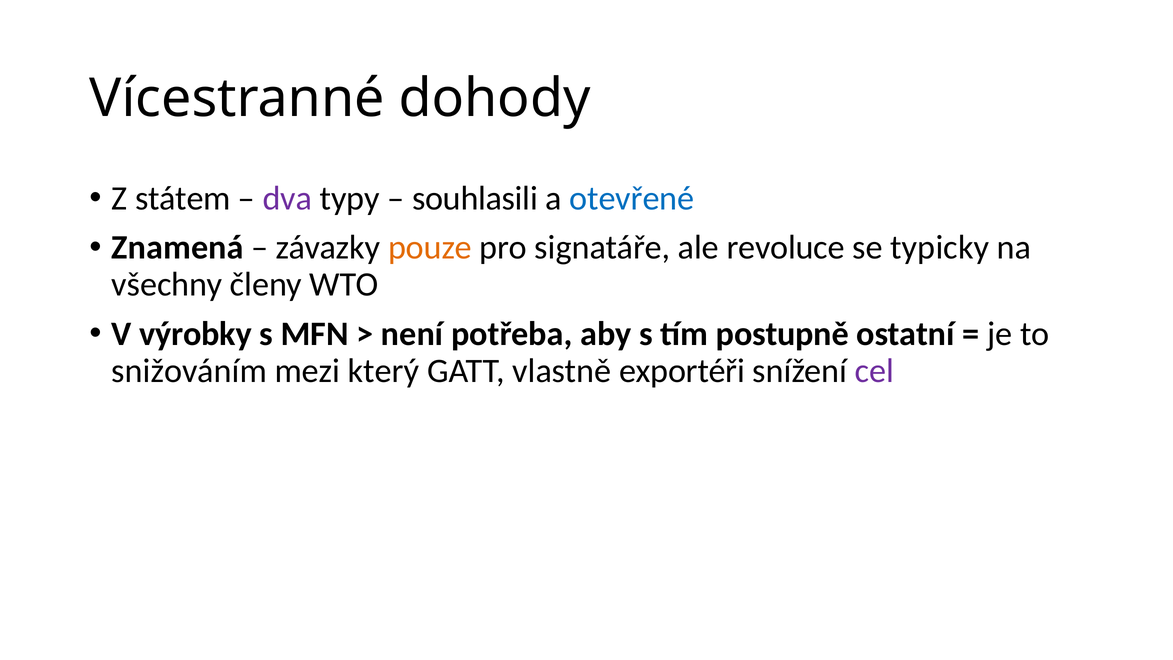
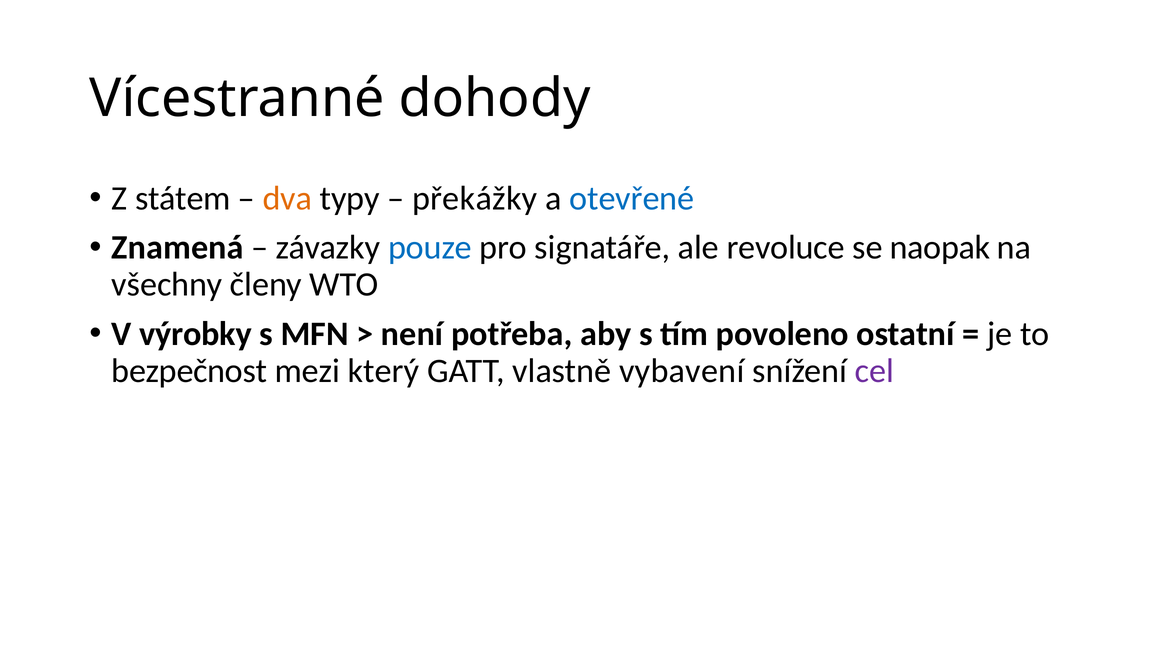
dva colour: purple -> orange
souhlasili: souhlasili -> překážky
pouze colour: orange -> blue
typicky: typicky -> naopak
postupně: postupně -> povoleno
snižováním: snižováním -> bezpečnost
exportéři: exportéři -> vybavení
